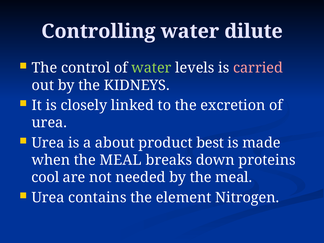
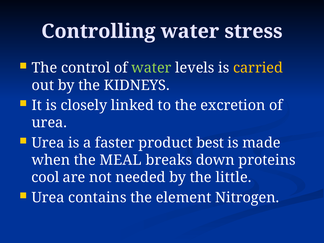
dilute: dilute -> stress
carried colour: pink -> yellow
about: about -> faster
by the meal: meal -> little
